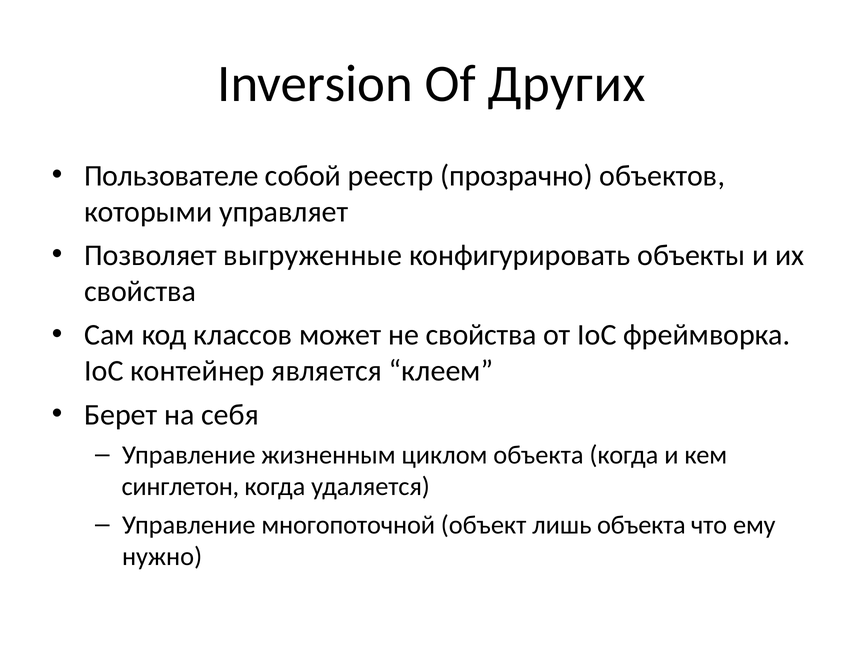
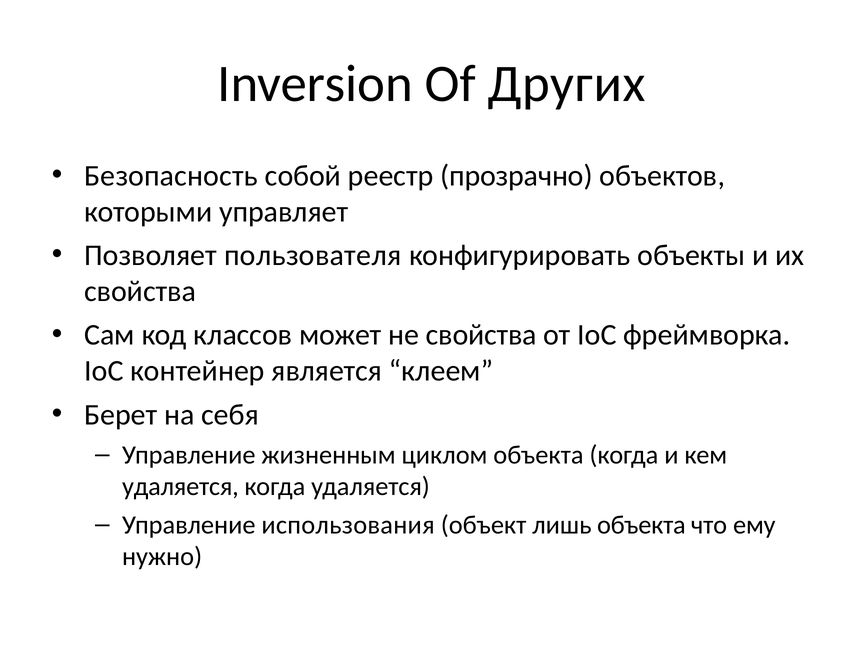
Пользователе: Пользователе -> Безопасность
выгруженные: выгруженные -> пользователя
синглетон at (180, 487): синглетон -> удаляется
многопоточной: многопоточной -> использования
